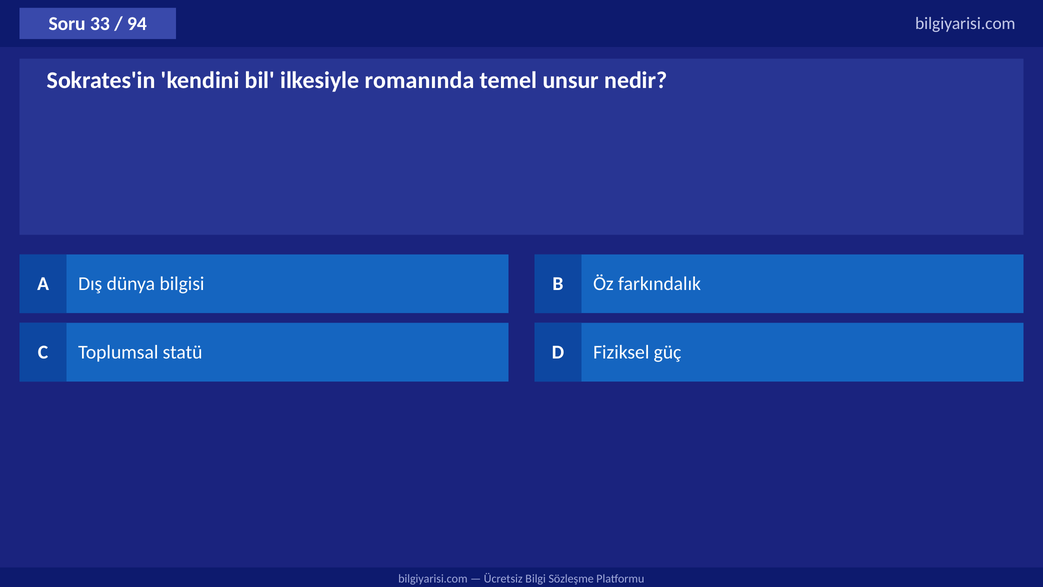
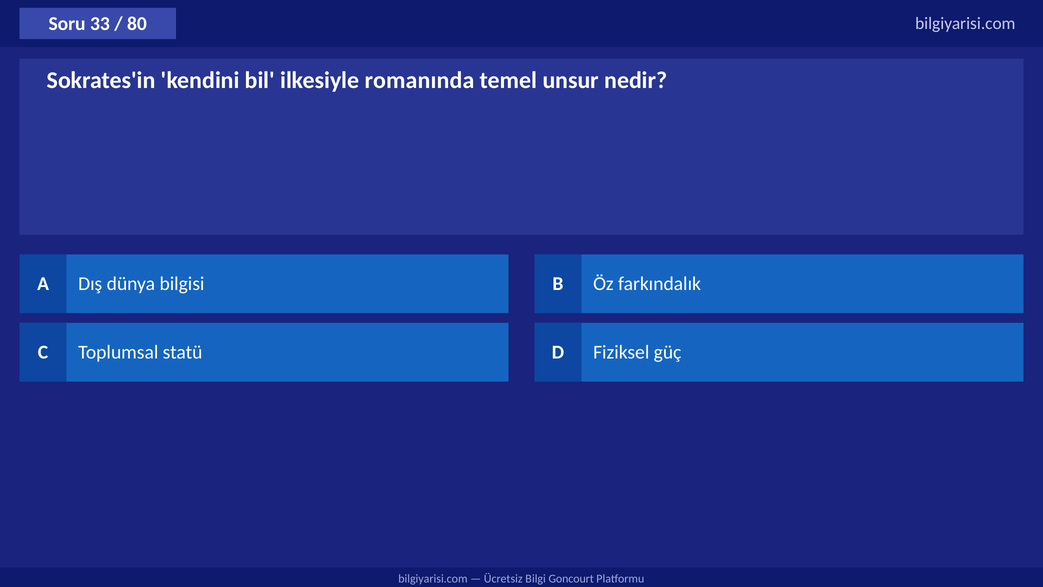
94: 94 -> 80
Sözleşme: Sözleşme -> Goncourt
